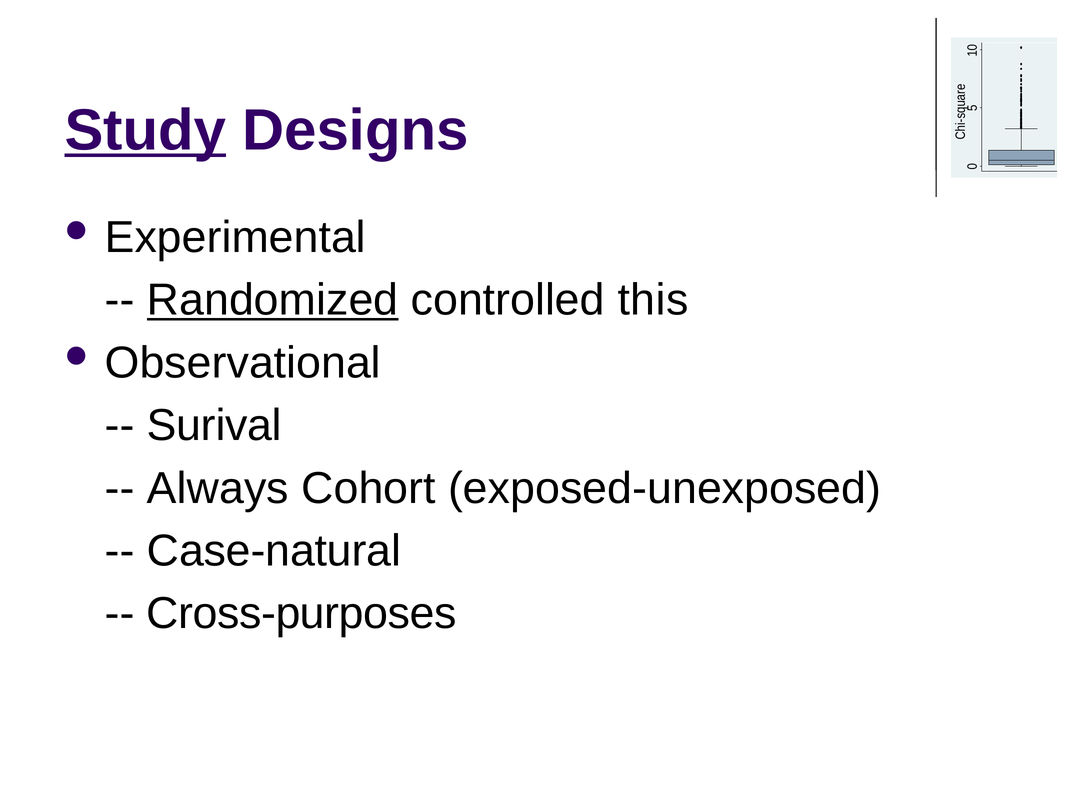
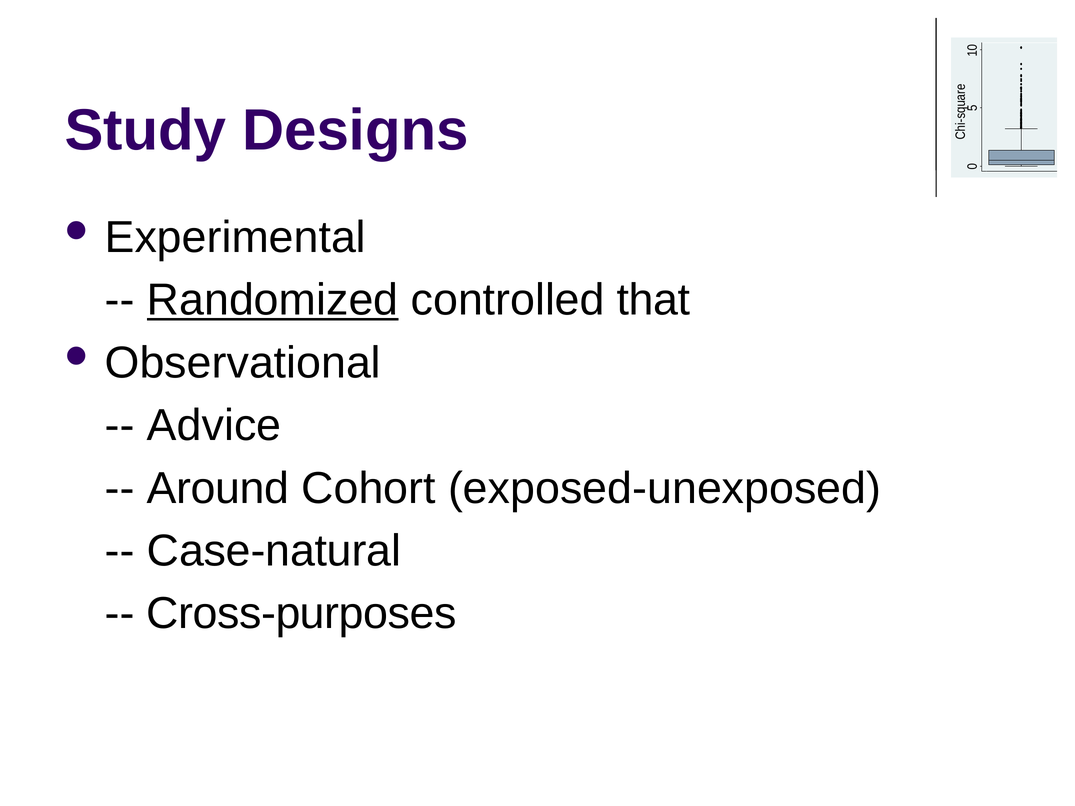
Study underline: present -> none
this: this -> that
Surival: Surival -> Advice
Always: Always -> Around
